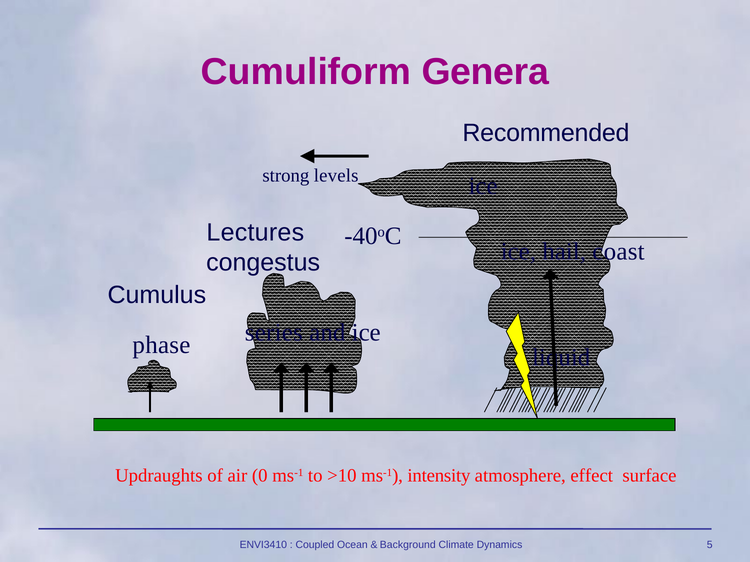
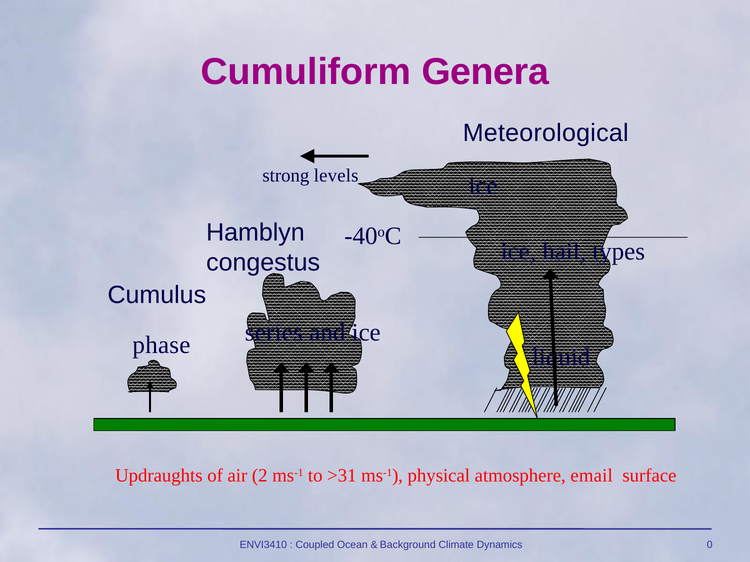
Recommended: Recommended -> Meteorological
Lectures: Lectures -> Hamblyn
coast: coast -> types
0: 0 -> 2
>10: >10 -> >31
intensity: intensity -> physical
effect: effect -> email
5: 5 -> 0
